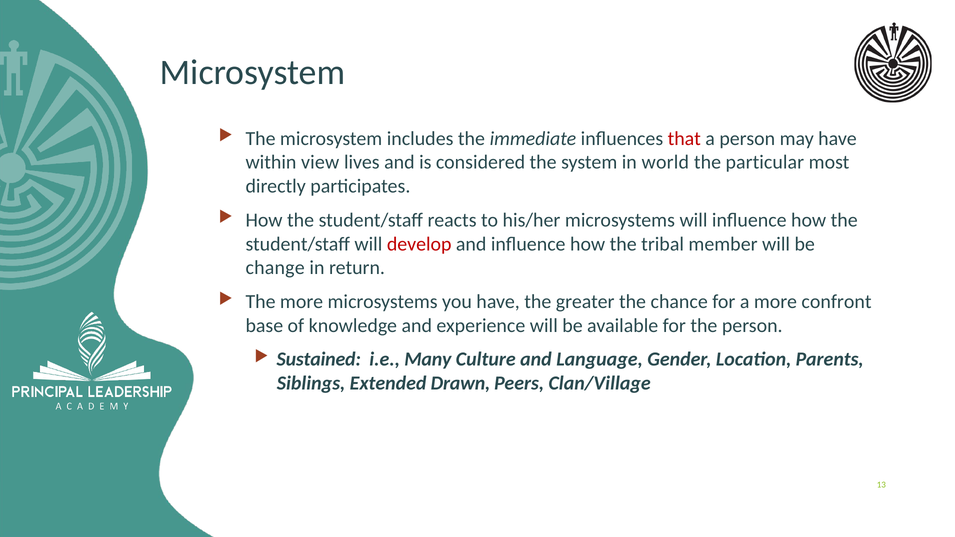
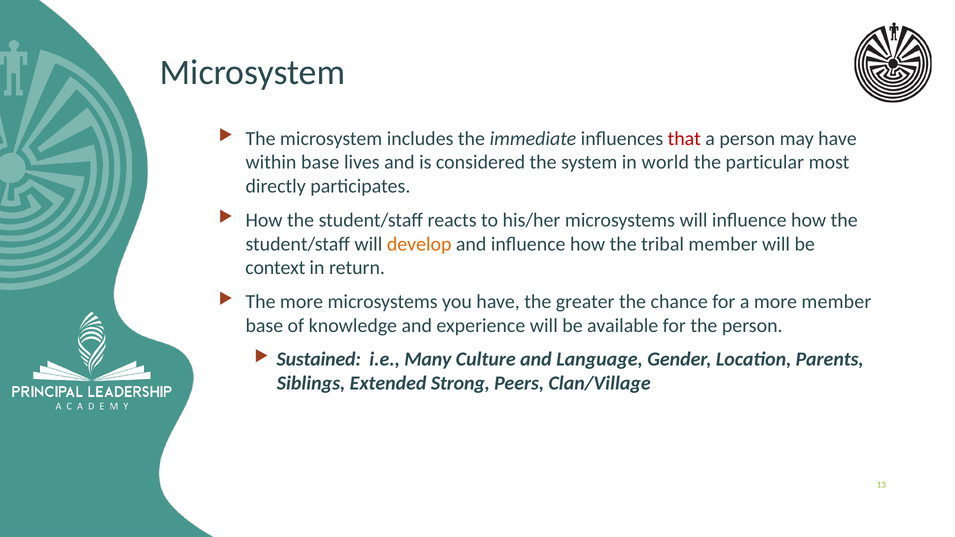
within view: view -> base
develop colour: red -> orange
change: change -> context
more confront: confront -> member
Drawn: Drawn -> Strong
